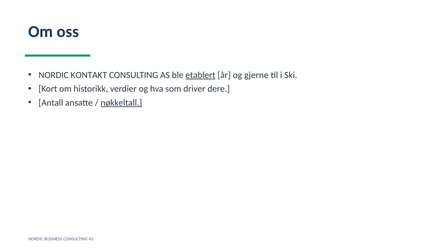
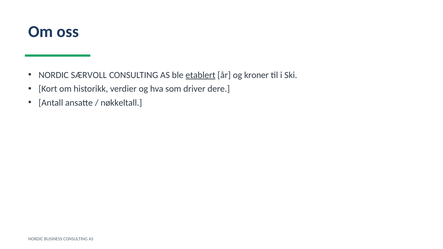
KONTAKT: KONTAKT -> SÆRVOLL
gjerne: gjerne -> kroner
nøkkeltall underline: present -> none
